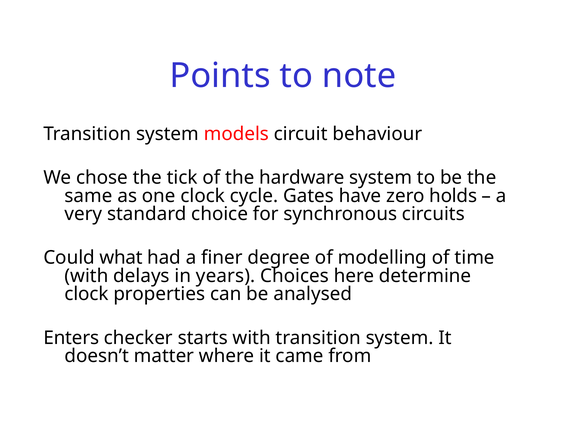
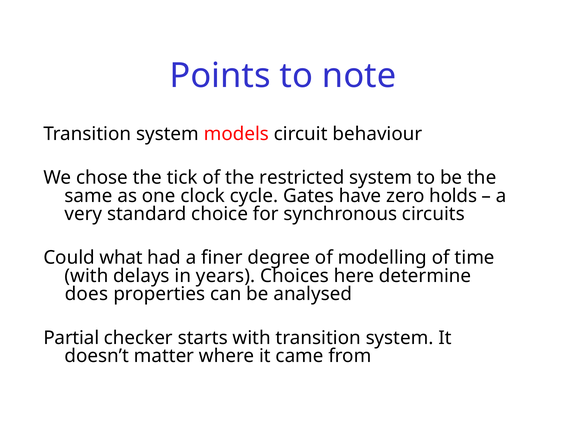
hardware: hardware -> restricted
clock at (87, 294): clock -> does
Enters: Enters -> Partial
